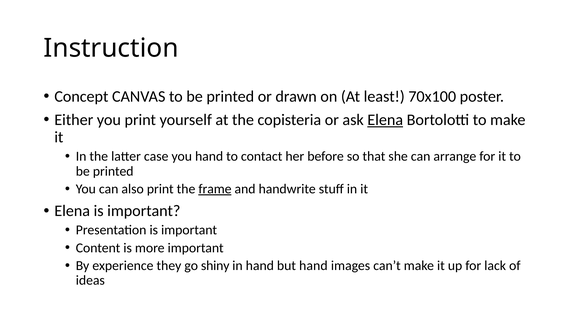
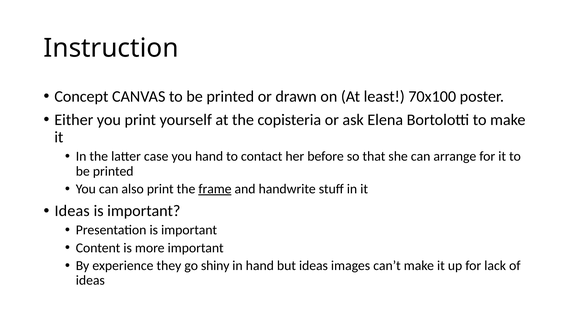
Elena at (385, 120) underline: present -> none
Elena at (72, 211): Elena -> Ideas
but hand: hand -> ideas
